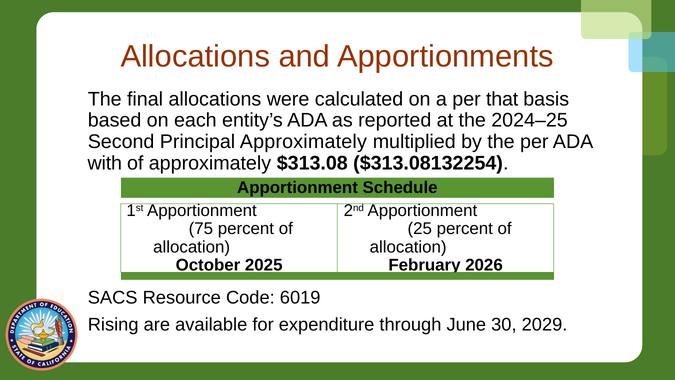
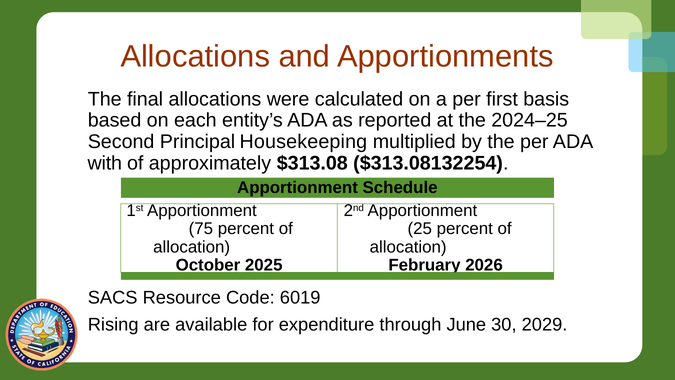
that: that -> first
Principal Approximately: Approximately -> Housekeeping
